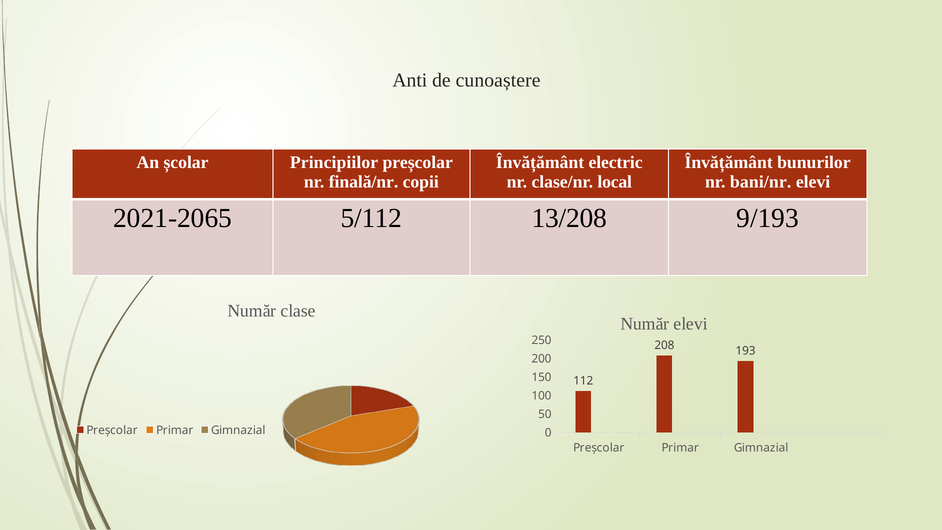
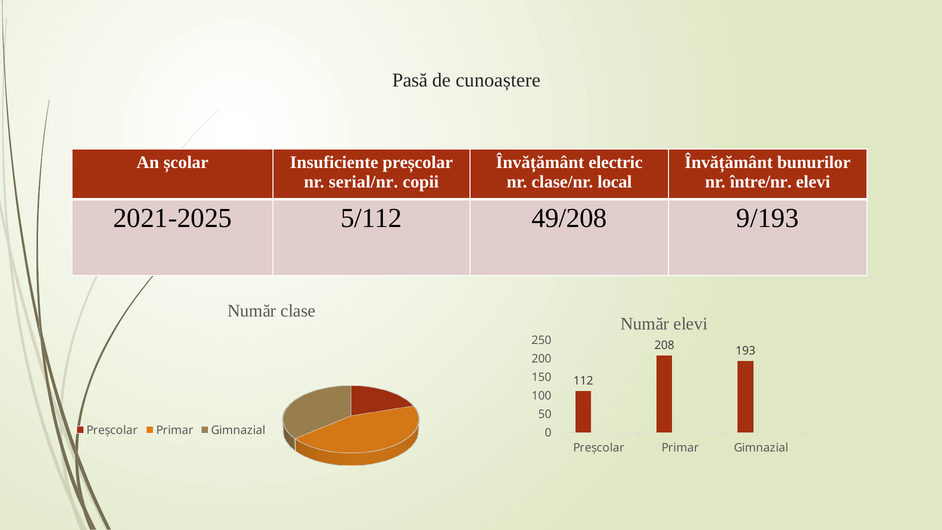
Anti: Anti -> Pasă
Principiilor: Principiilor -> Insuficiente
finală/nr: finală/nr -> serial/nr
bani/nr: bani/nr -> între/nr
2021-2065: 2021-2065 -> 2021-2025
13/208: 13/208 -> 49/208
